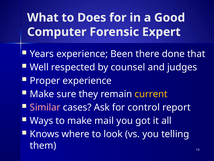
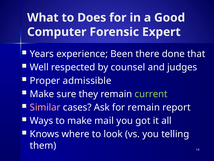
Proper experience: experience -> admissible
current colour: yellow -> light green
for control: control -> remain
